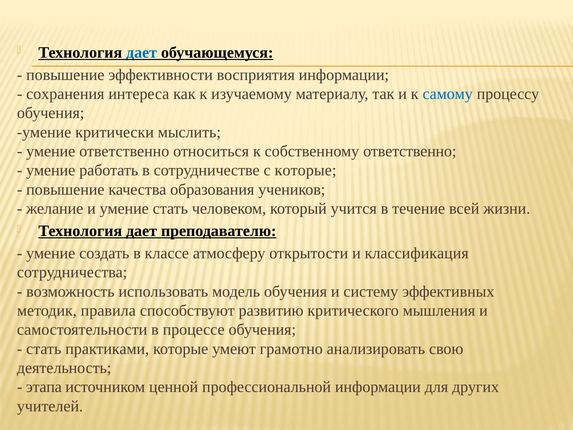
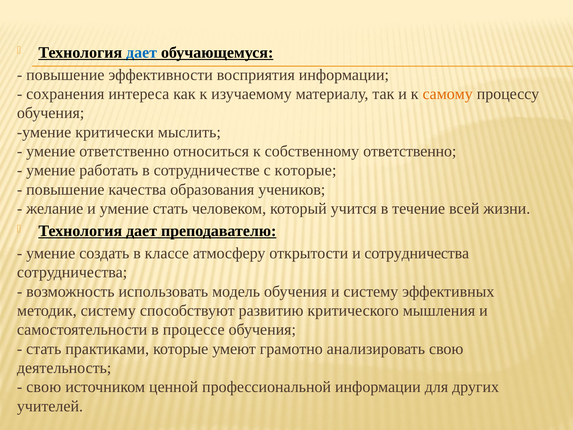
самому colour: blue -> orange
и классификация: классификация -> сотрудничества
методик правила: правила -> систему
этапа at (44, 387): этапа -> свою
